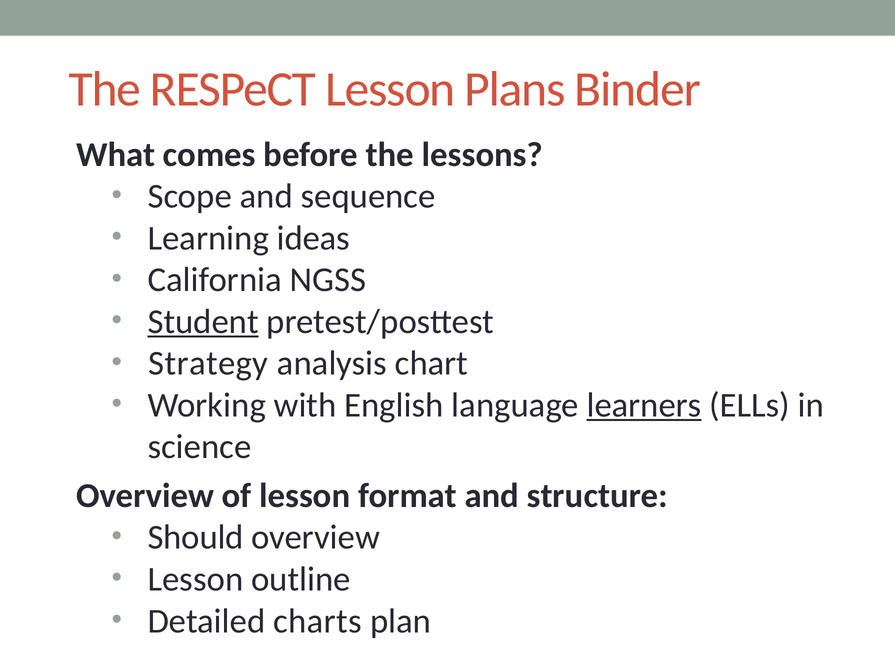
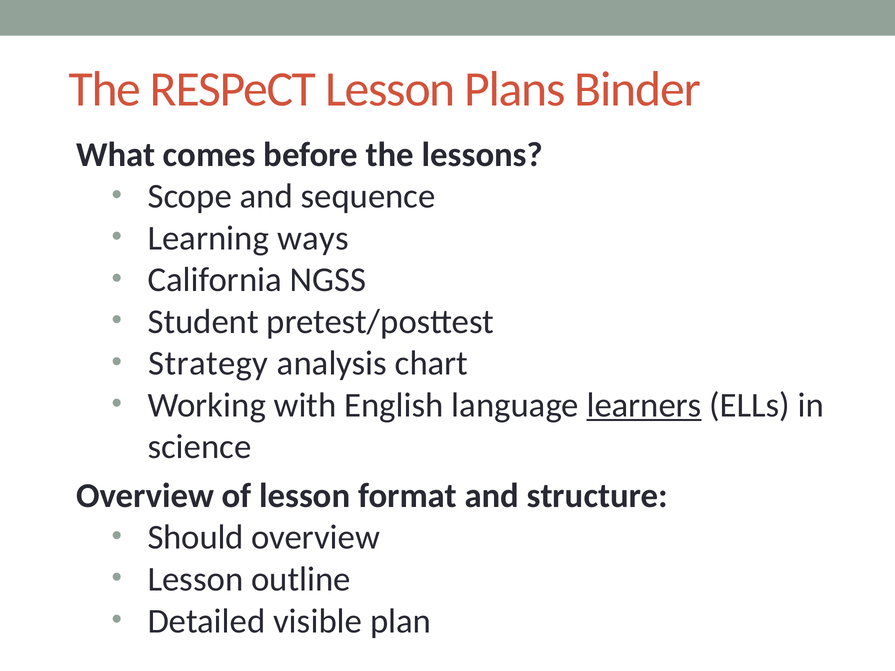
ideas: ideas -> ways
Student underline: present -> none
charts: charts -> visible
